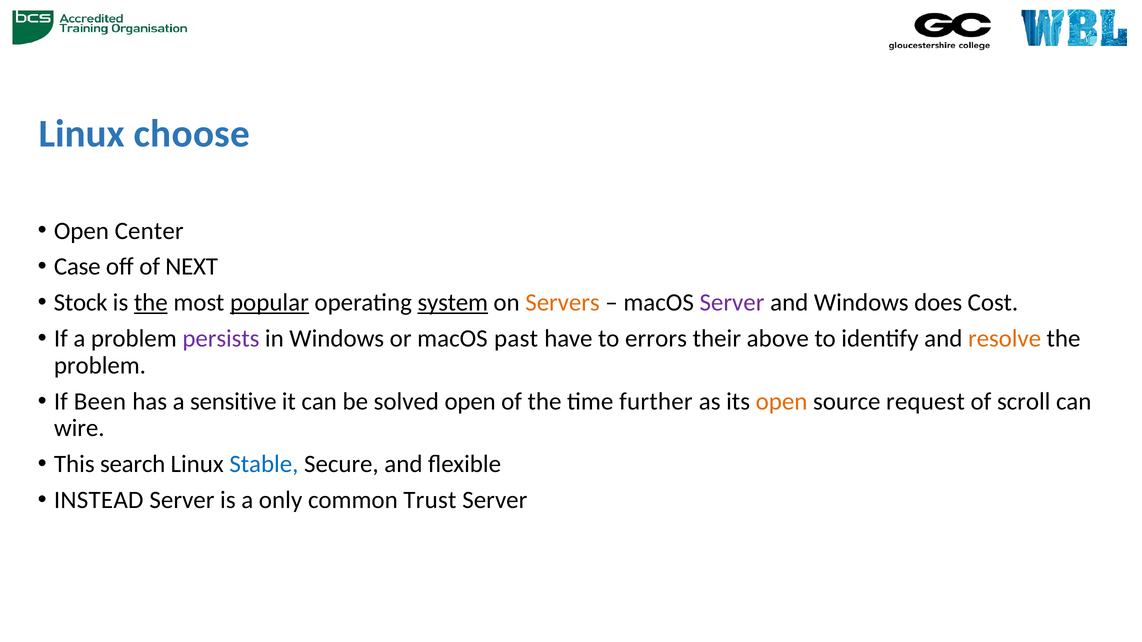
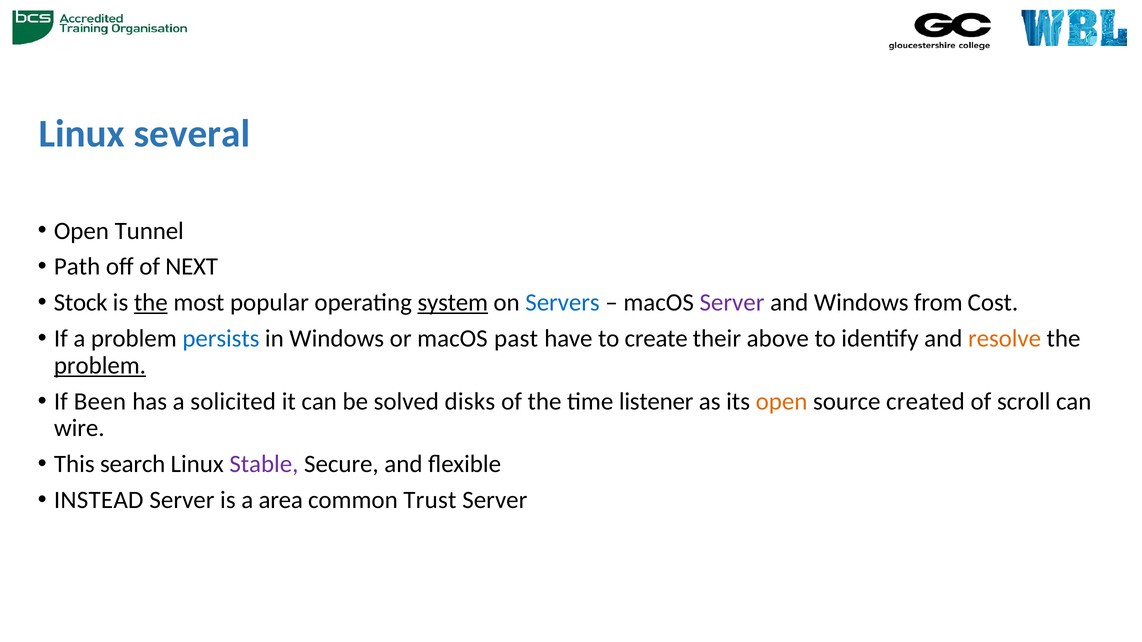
choose: choose -> several
Center: Center -> Tunnel
Case: Case -> Path
popular underline: present -> none
Servers colour: orange -> blue
does: does -> from
persists colour: purple -> blue
errors: errors -> create
problem at (100, 366) underline: none -> present
sensitive: sensitive -> solicited
solved open: open -> disks
further: further -> listener
request: request -> created
Stable colour: blue -> purple
only: only -> area
